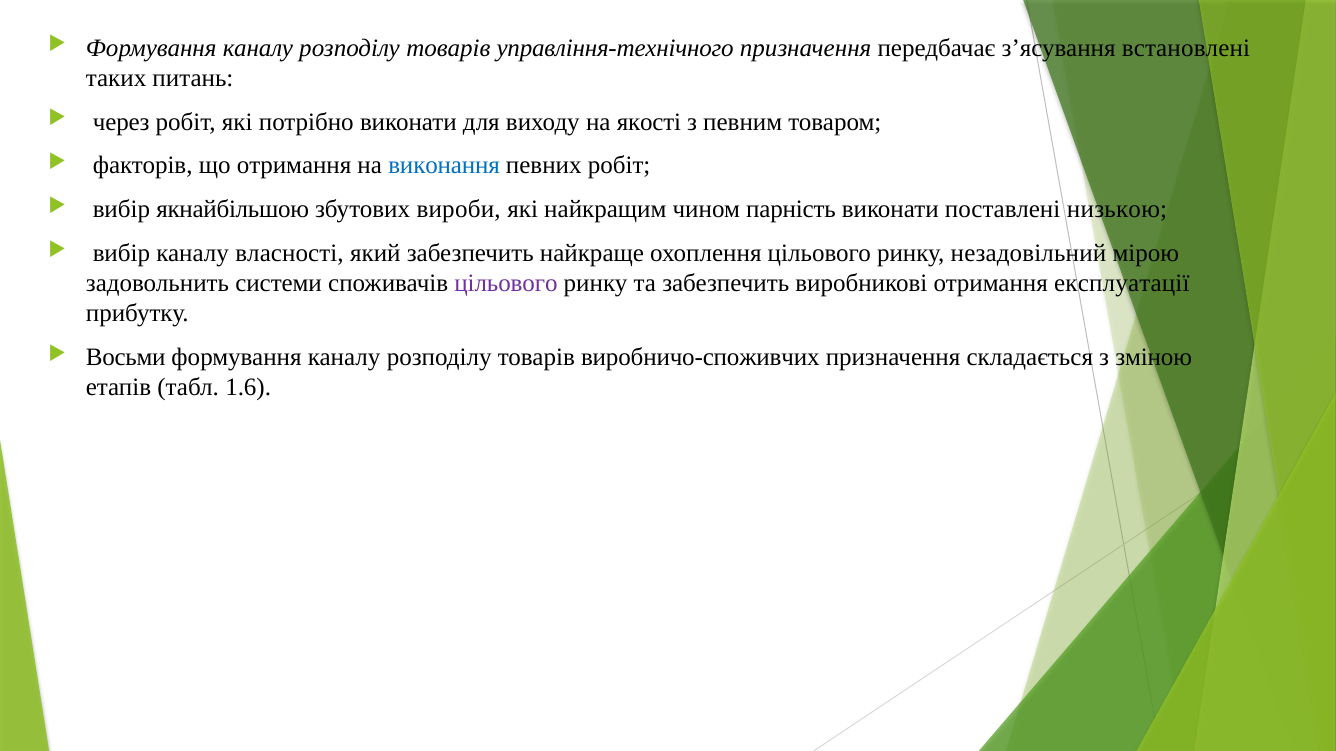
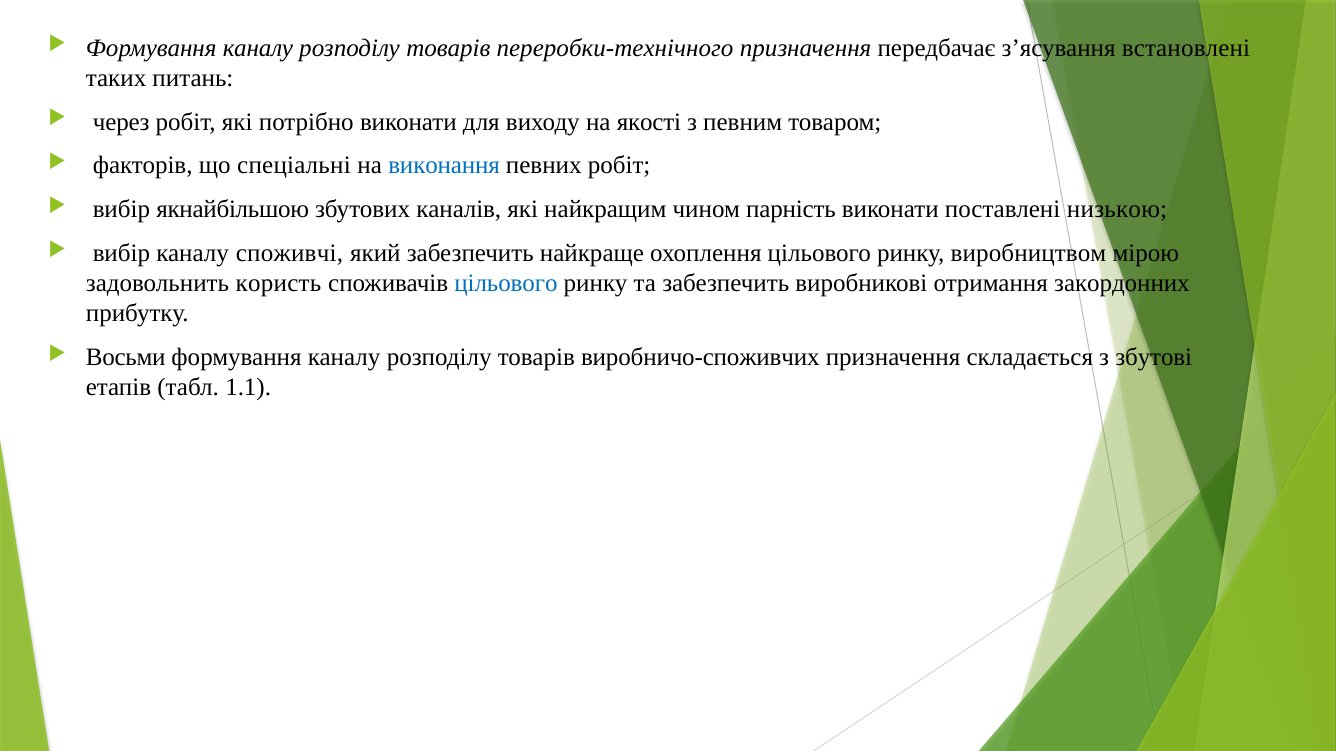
управління-технічного: управління-технічного -> переробки-технічного
що отримання: отримання -> спеціальні
вироби: вироби -> каналів
власності: власності -> споживчі
незадовільний: незадовільний -> виробництвом
системи: системи -> користь
цільового at (506, 284) colour: purple -> blue
експлуатації: експлуатації -> закордонних
зміною: зміною -> збутові
1.6: 1.6 -> 1.1
